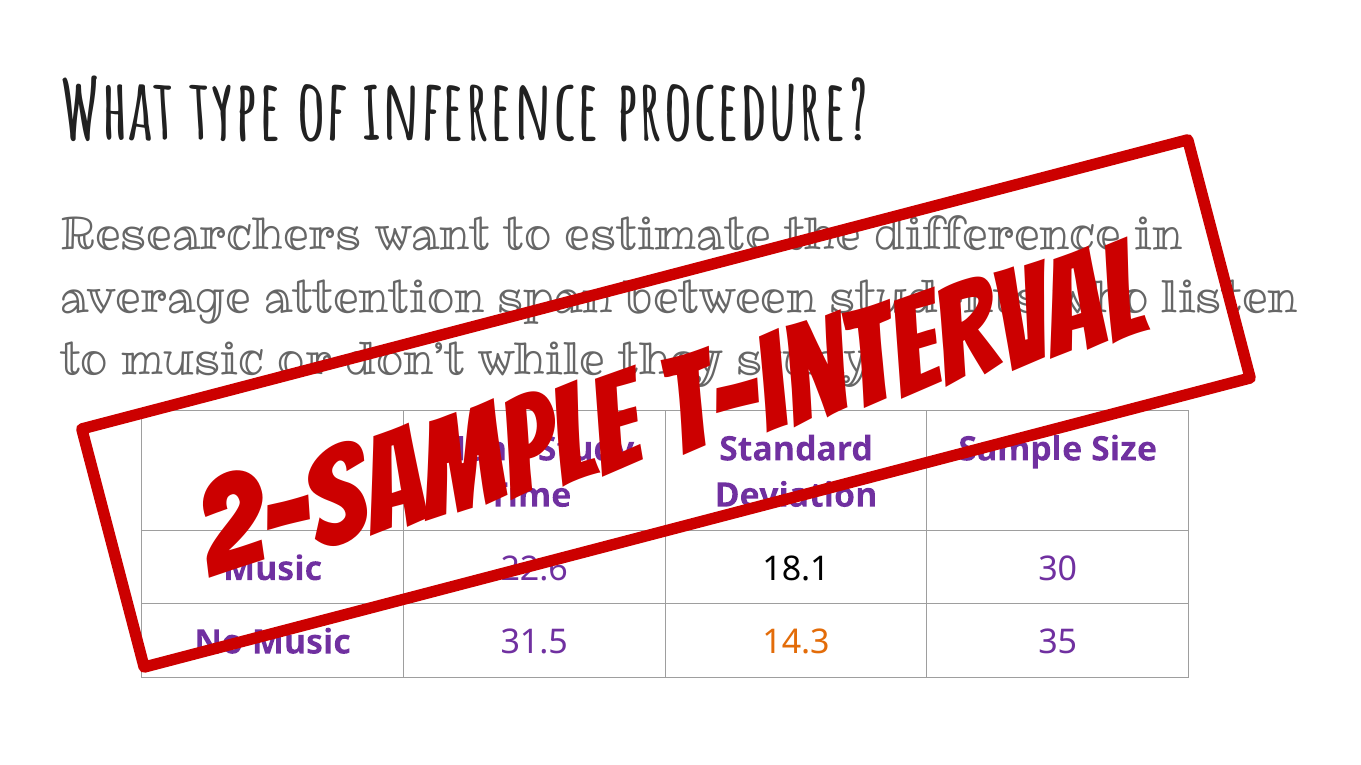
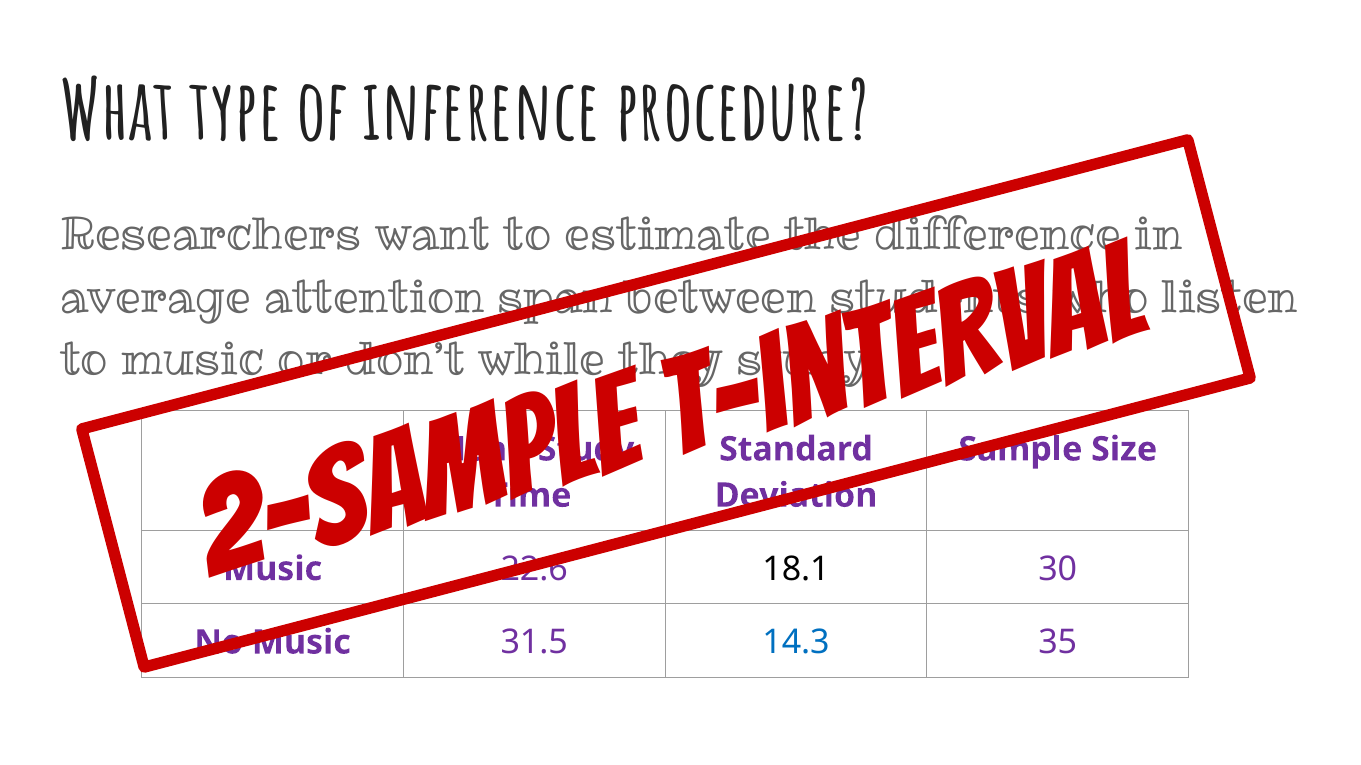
14.3 colour: orange -> blue
